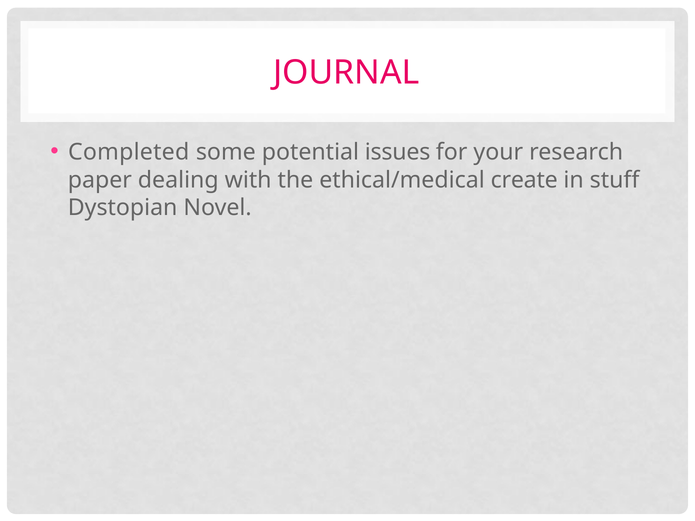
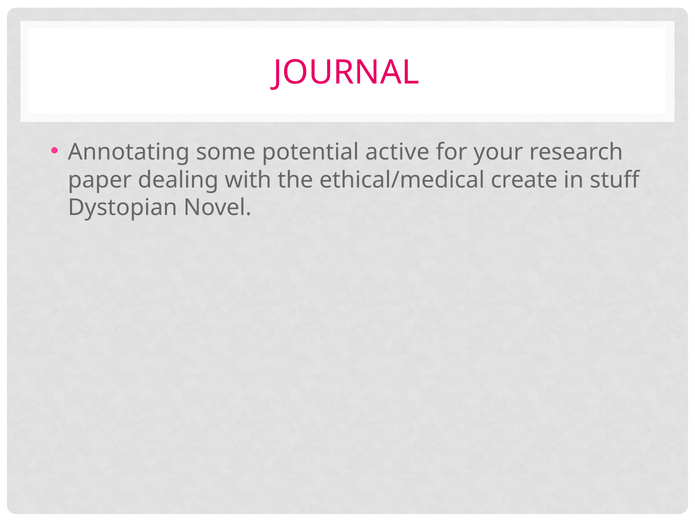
Completed: Completed -> Annotating
issues: issues -> active
